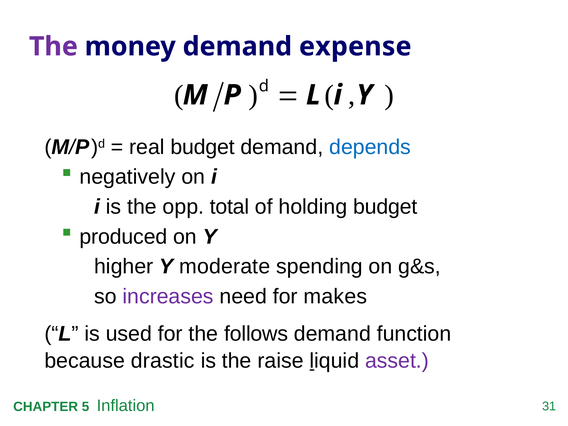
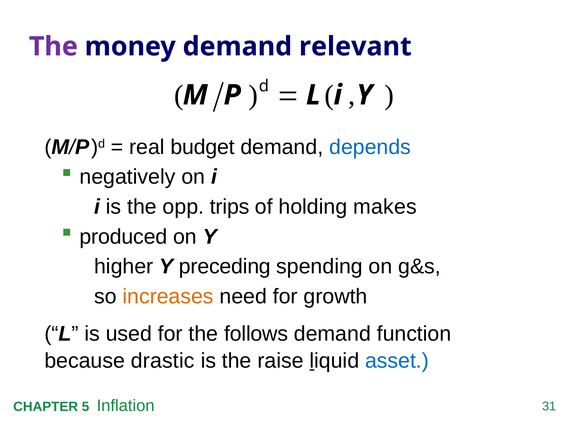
expense: expense -> relevant
total: total -> trips
holding budget: budget -> makes
moderate: moderate -> preceding
increases colour: purple -> orange
makes: makes -> growth
asset colour: purple -> blue
